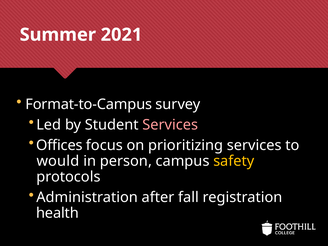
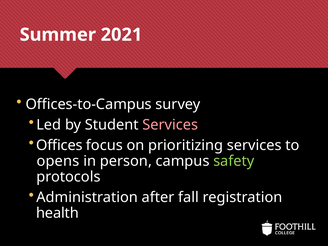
Format-to-Campus: Format-to-Campus -> Offices-to-Campus
would: would -> opens
safety colour: yellow -> light green
